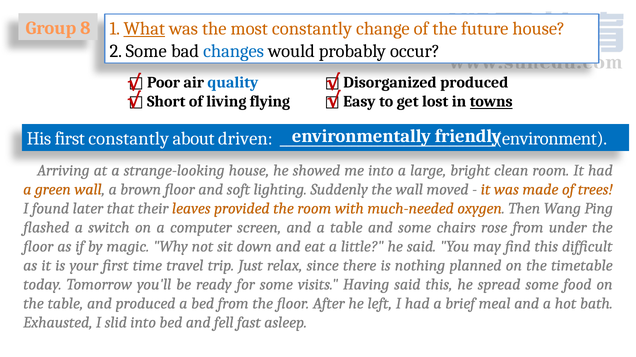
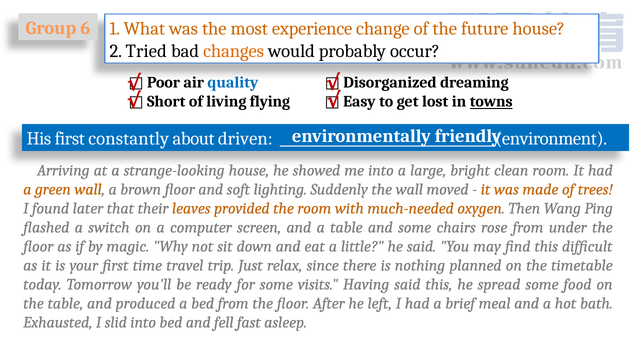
8: 8 -> 6
What underline: present -> none
most constantly: constantly -> experience
2 Some: Some -> Tried
changes colour: blue -> orange
Disorganized produced: produced -> dreaming
